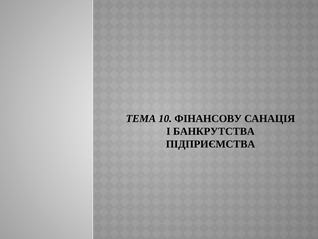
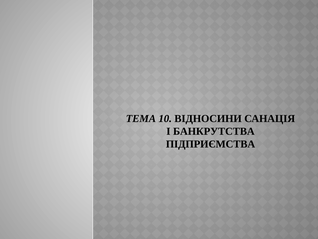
ФІНАНСОВУ: ФІНАНСОВУ -> ВІДНОСИНИ
